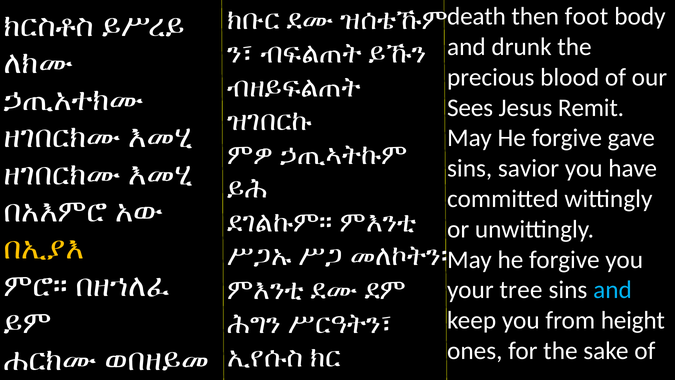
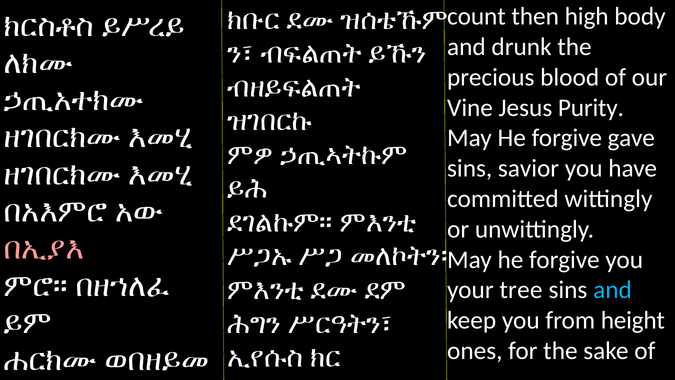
death: death -> count
foot: foot -> high
Sees: Sees -> Vine
Remit: Remit -> Purity
በኢያእ colour: yellow -> pink
